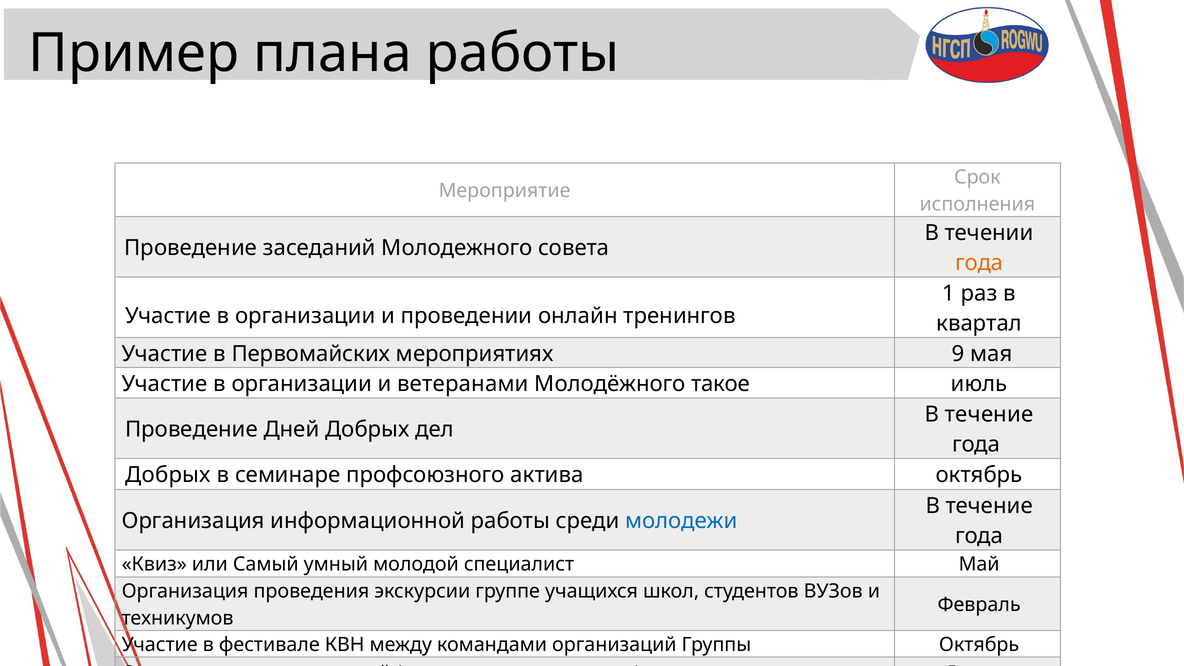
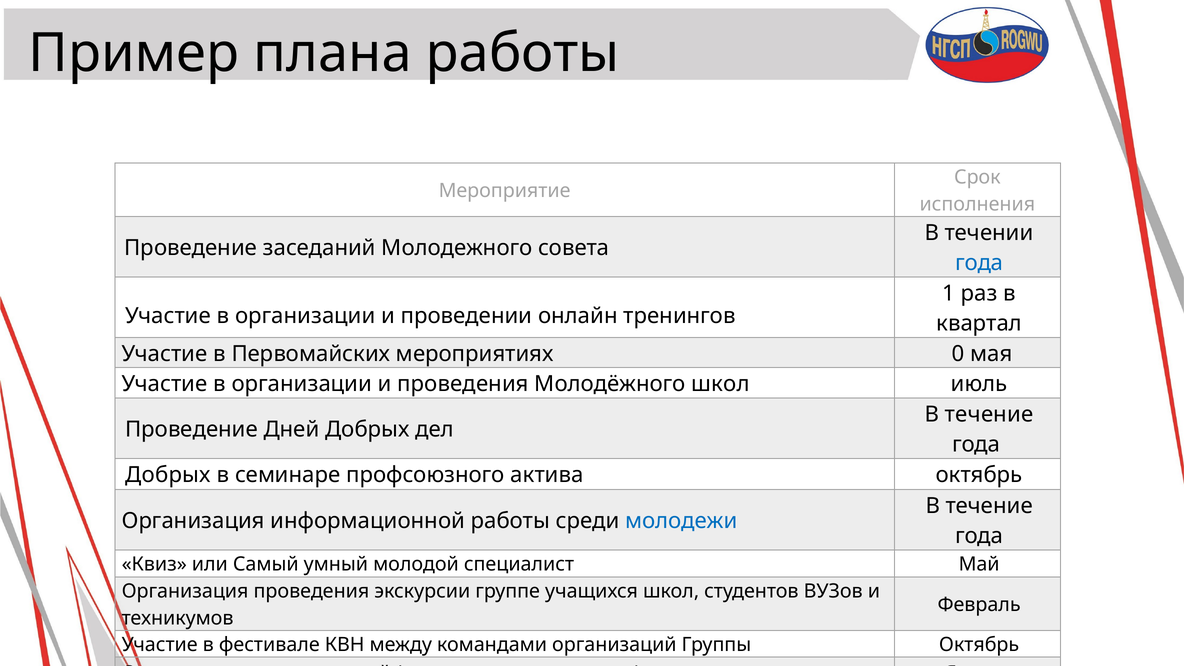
года at (979, 263) colour: orange -> blue
9: 9 -> 0
и ветеранами: ветеранами -> проведения
Молодёжного такое: такое -> школ
